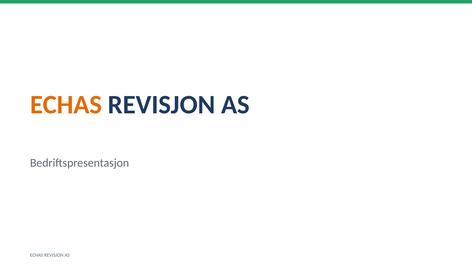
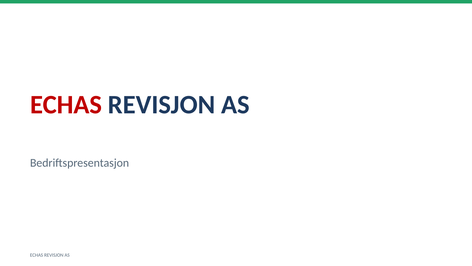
ECHAS at (66, 105) colour: orange -> red
